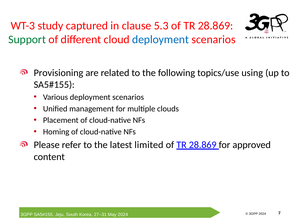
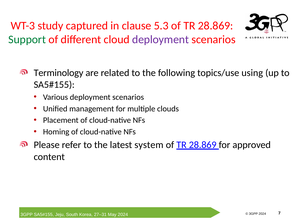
deployment at (161, 40) colour: blue -> purple
Provisioning: Provisioning -> Terminology
limited: limited -> system
